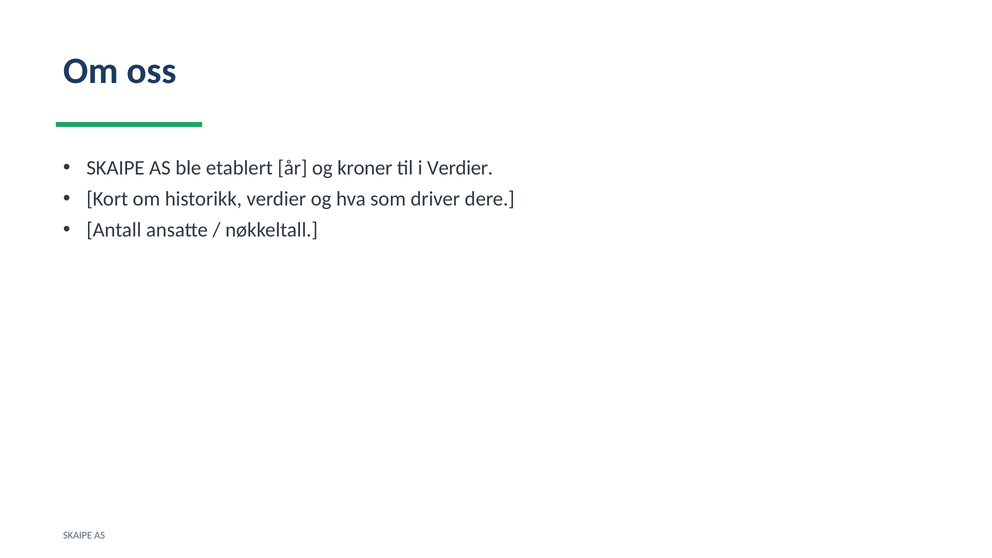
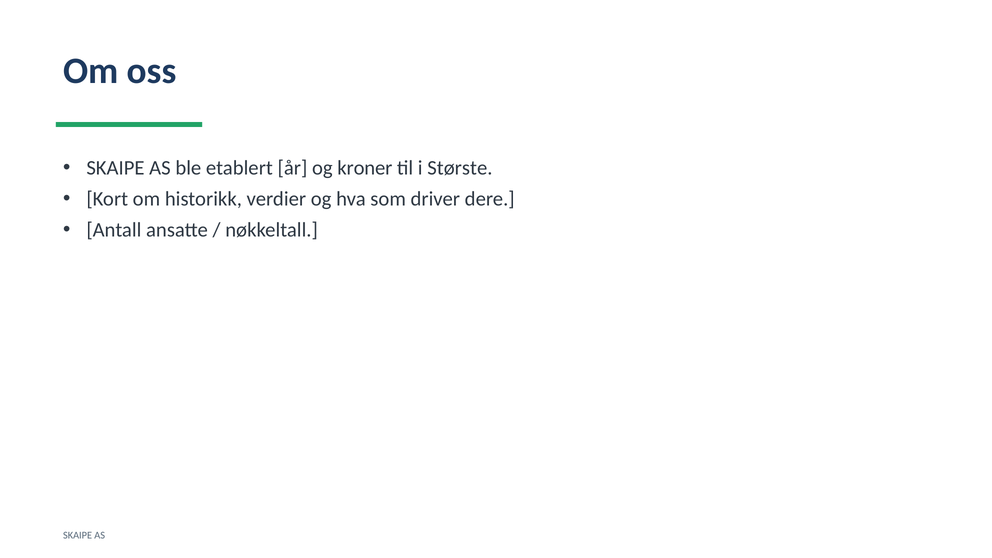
i Verdier: Verdier -> Største
